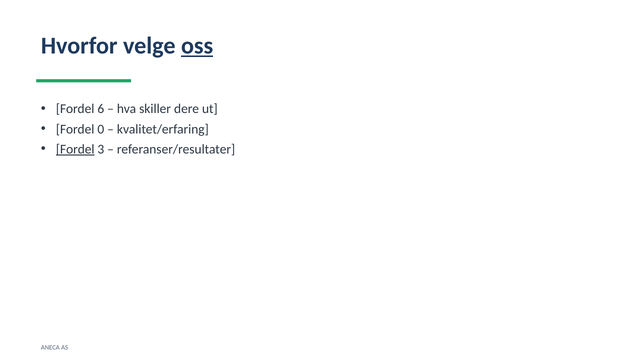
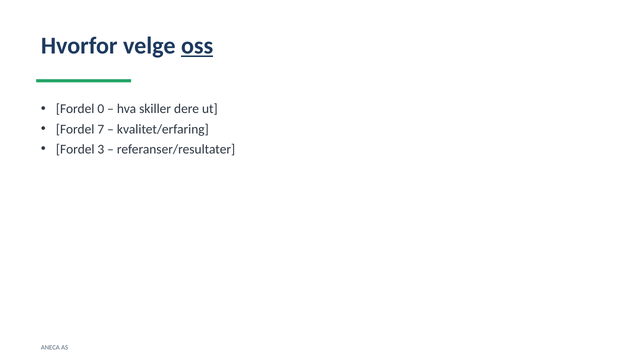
6: 6 -> 0
0: 0 -> 7
Fordel at (75, 149) underline: present -> none
